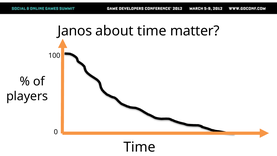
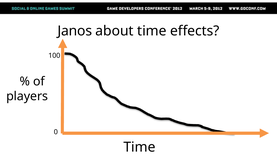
matter: matter -> effects
